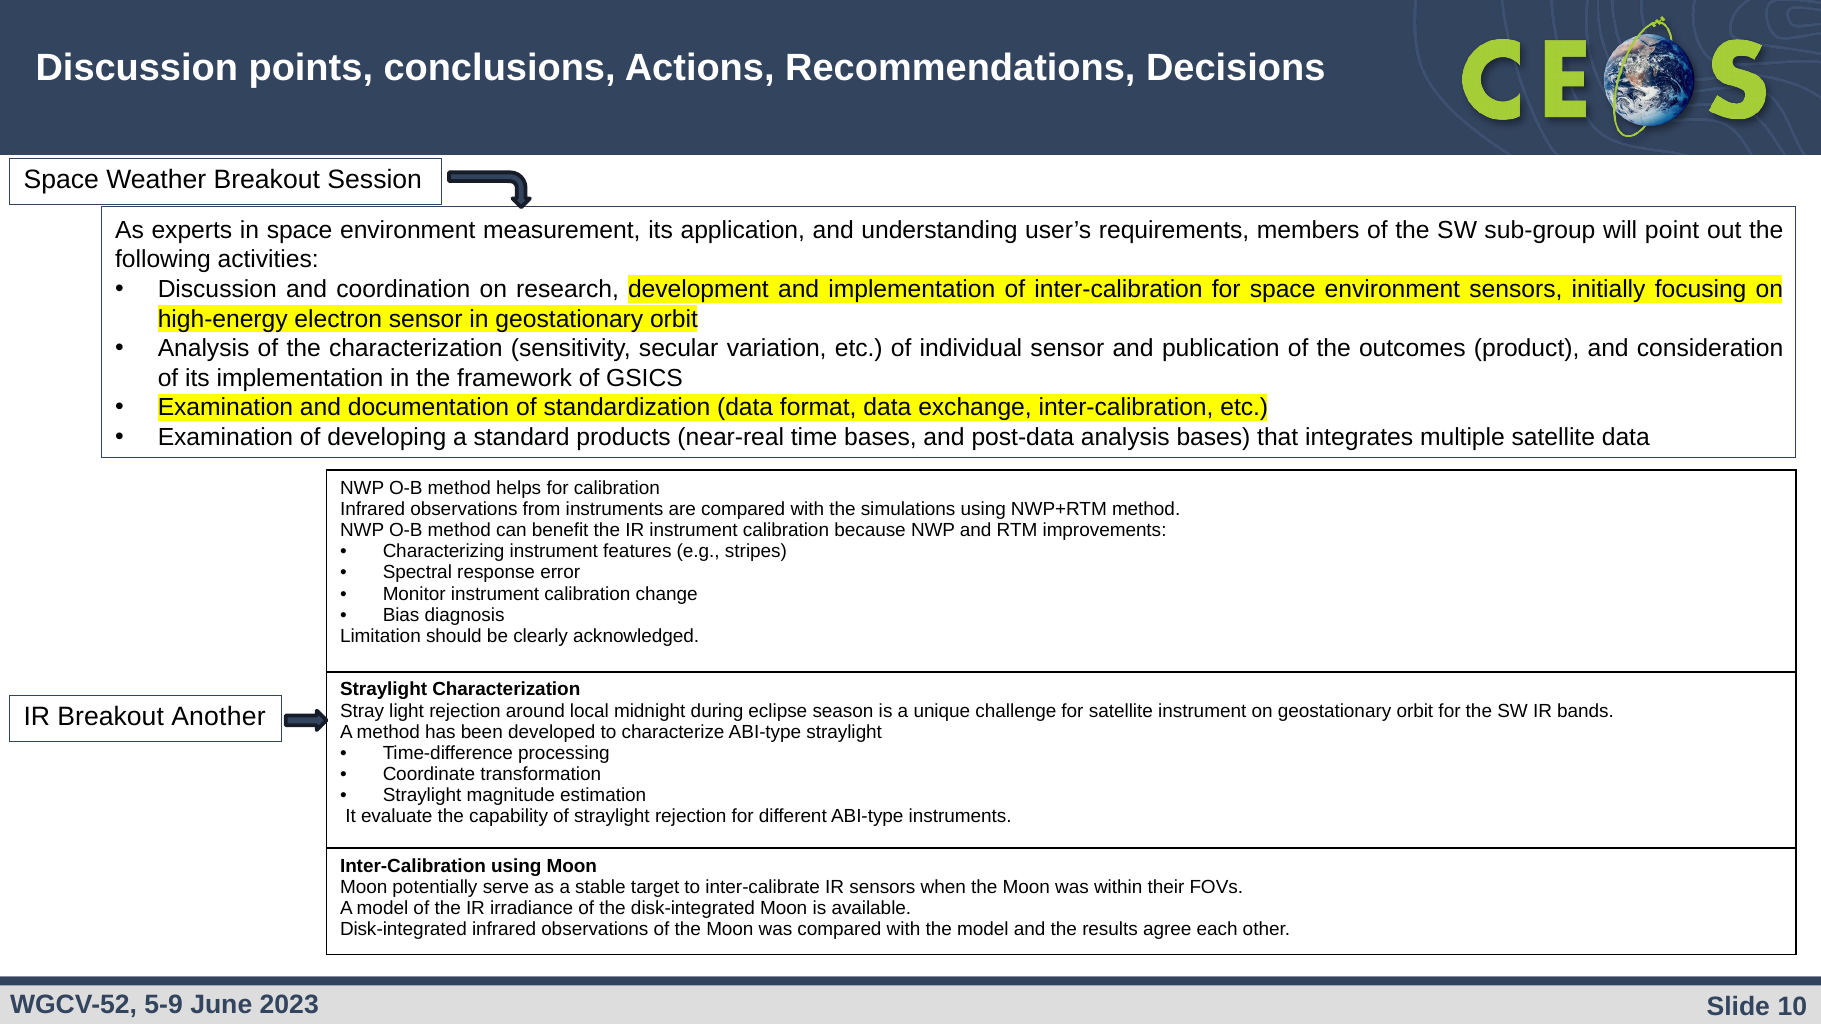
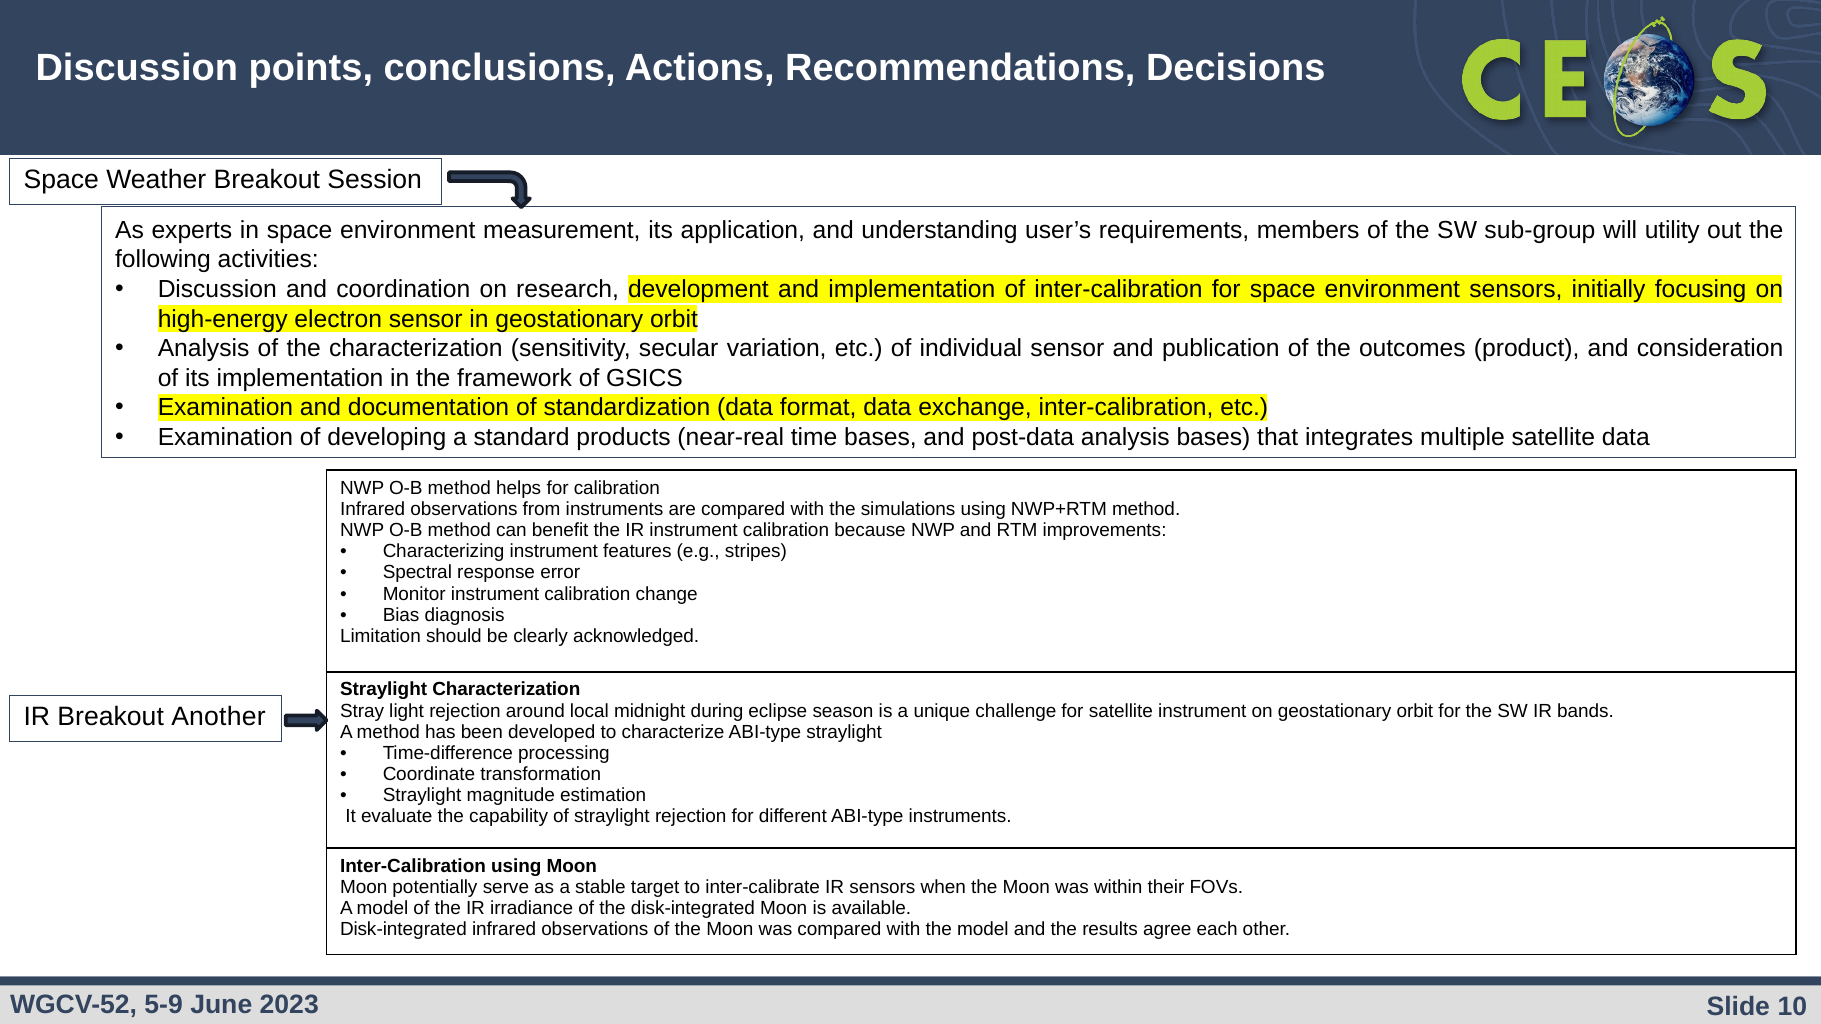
point: point -> utility
